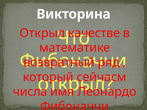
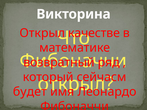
числа: числа -> будет
